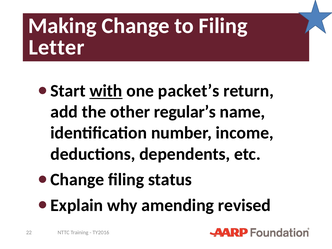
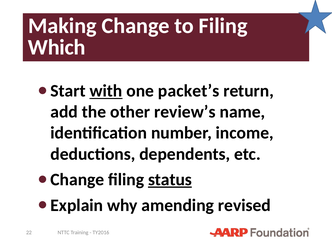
Letter: Letter -> Which
regular’s: regular’s -> review’s
status underline: none -> present
